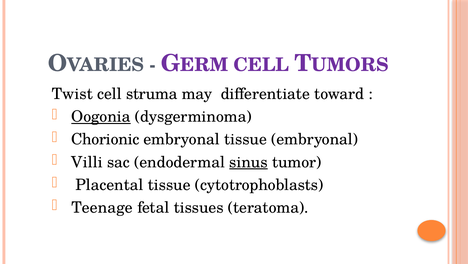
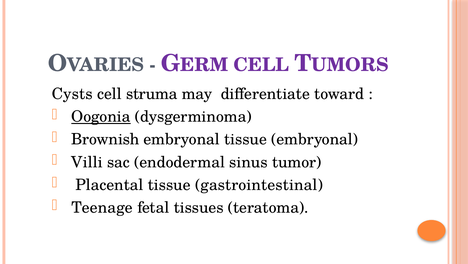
Twist: Twist -> Cysts
Chorionic: Chorionic -> Brownish
sinus underline: present -> none
cytotrophoblasts: cytotrophoblasts -> gastrointestinal
